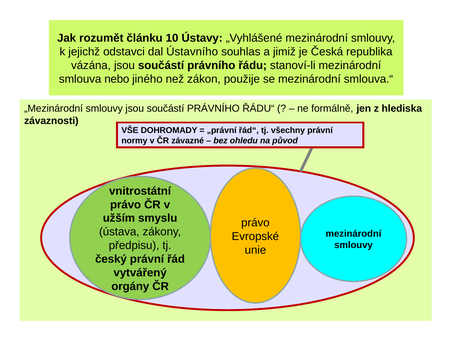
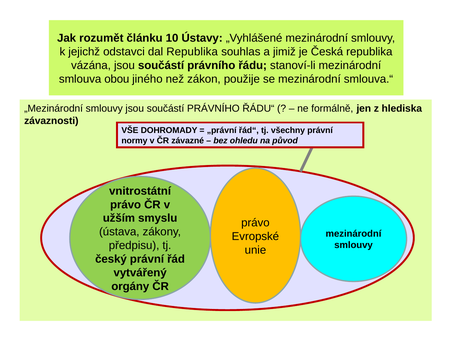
dal Ústavního: Ústavního -> Republika
nebo: nebo -> obou
